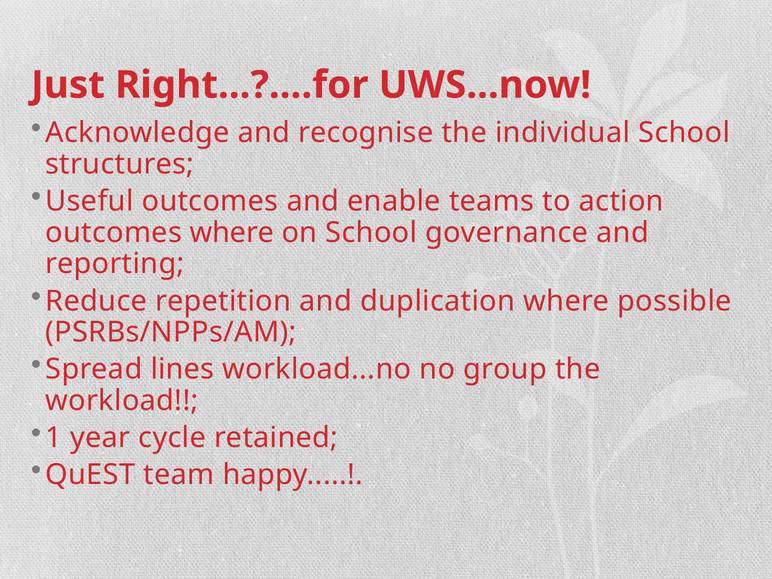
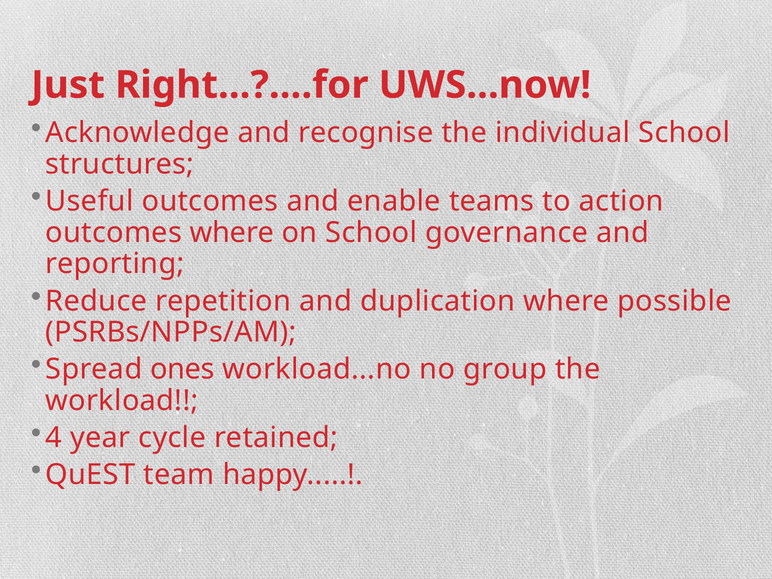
lines: lines -> ones
1: 1 -> 4
